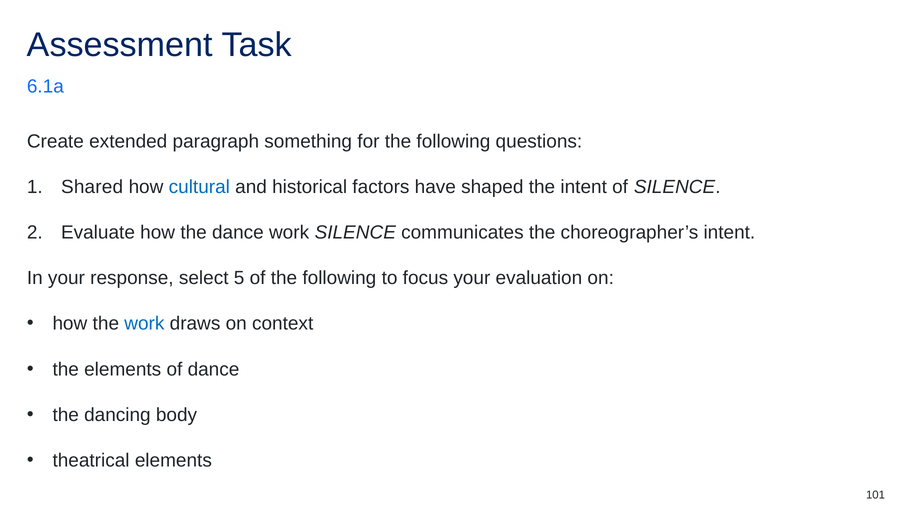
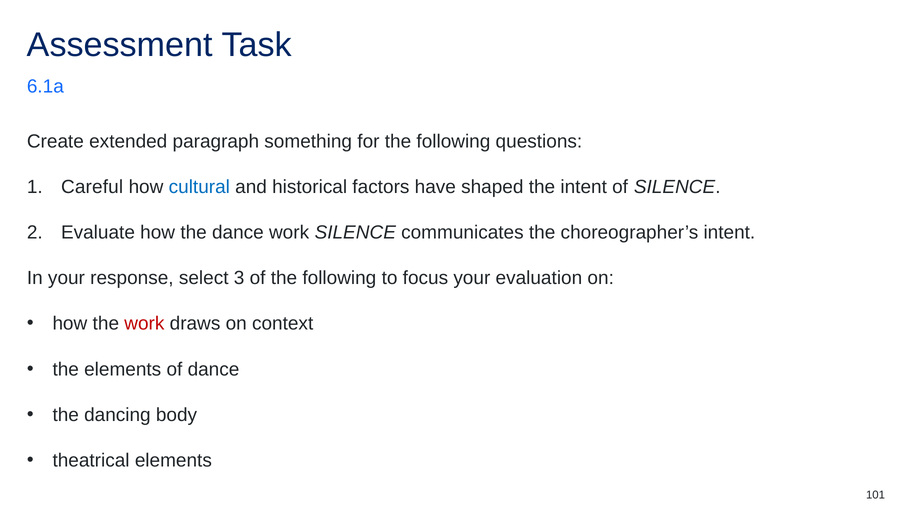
Shared: Shared -> Careful
5: 5 -> 3
work at (144, 323) colour: blue -> red
